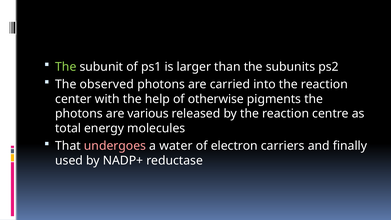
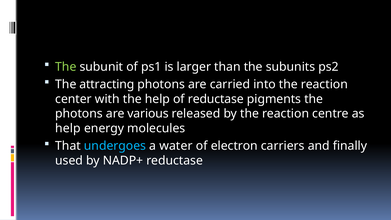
observed: observed -> attracting
of otherwise: otherwise -> reductase
total at (68, 128): total -> help
undergoes colour: pink -> light blue
